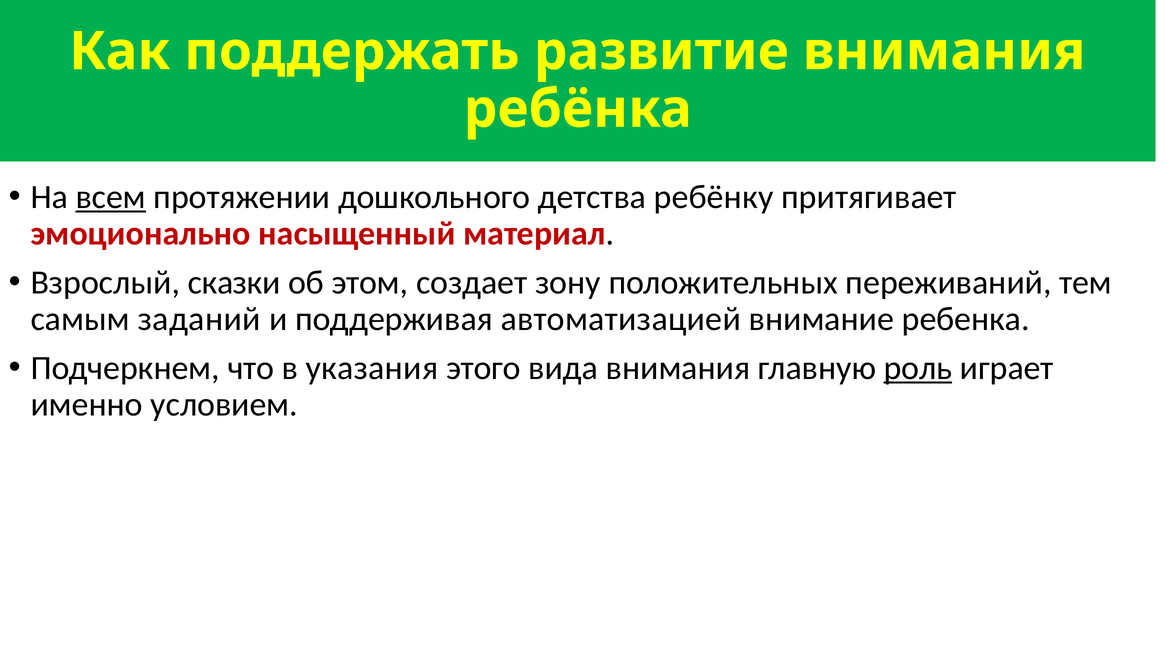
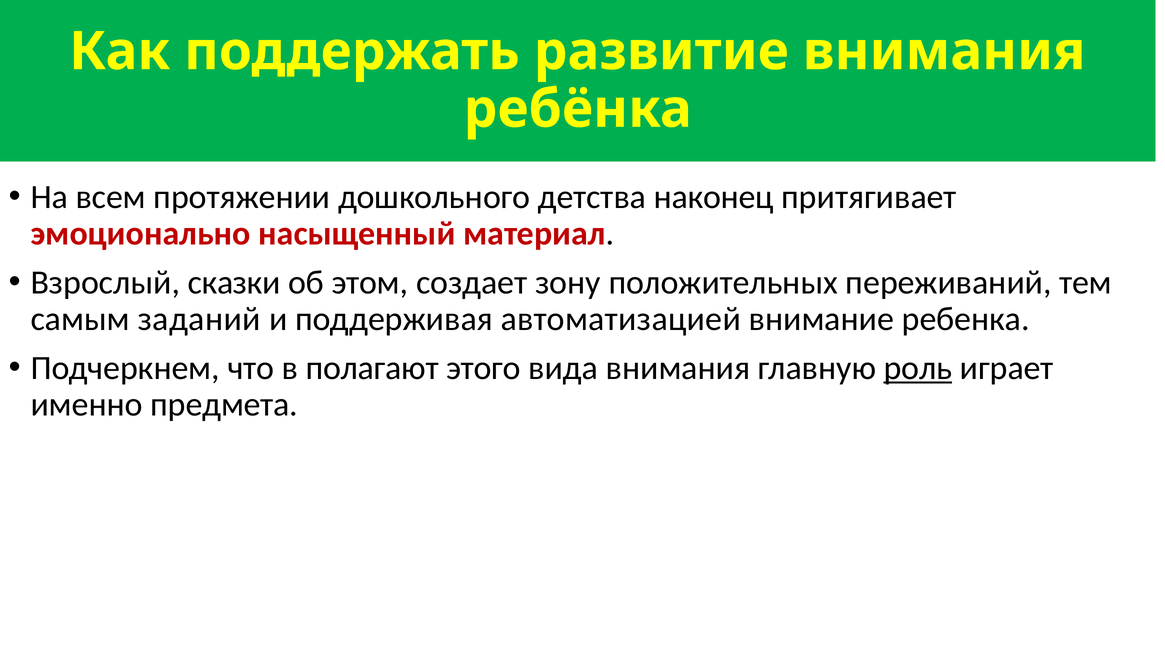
всем underline: present -> none
ребёнку: ребёнку -> наконец
указания: указания -> полагают
условием: условием -> предмета
